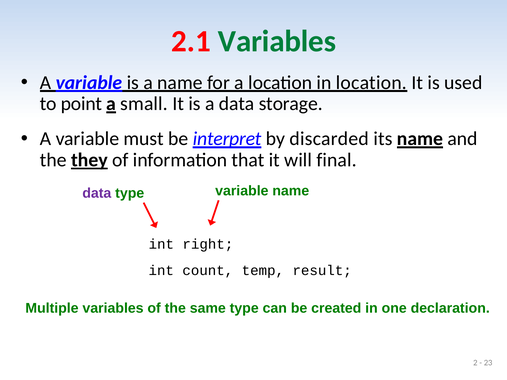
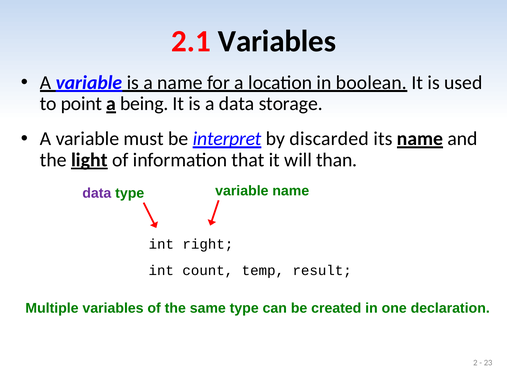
Variables at (277, 41) colour: green -> black
in location: location -> boolean
small: small -> being
they: they -> light
final: final -> than
